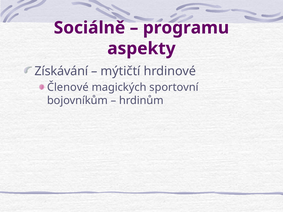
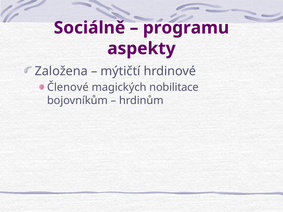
Získávání: Získávání -> Založena
sportovní: sportovní -> nobilitace
